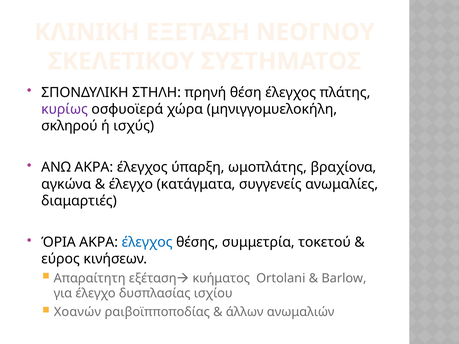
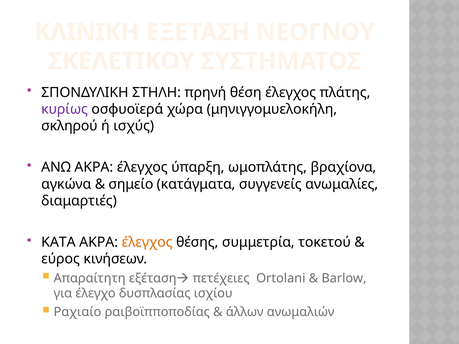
έλεγχο at (131, 184): έλεγχο -> σημείο
ΌΡΙΑ: ΌΡΙΑ -> ΚΑΤΑ
έλεγχος at (147, 242) colour: blue -> orange
κυήματος: κυήματος -> πετέχειες
Χοανών: Χοανών -> Ραχιαίο
